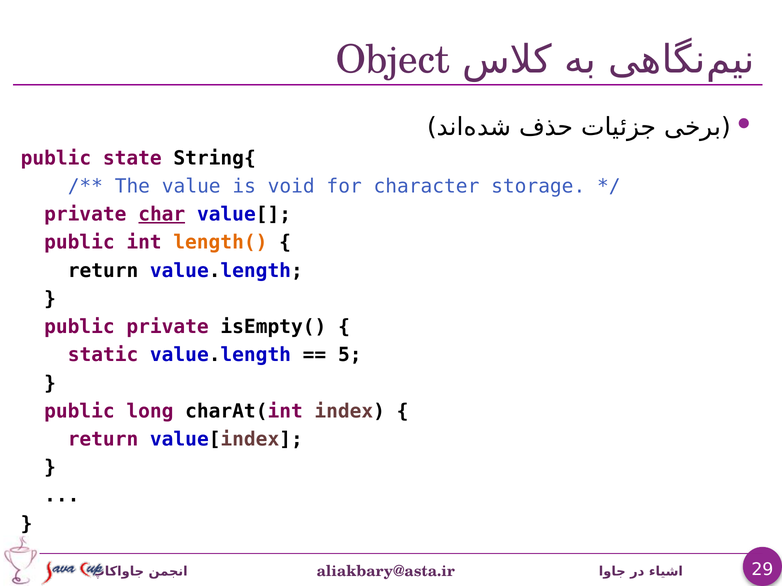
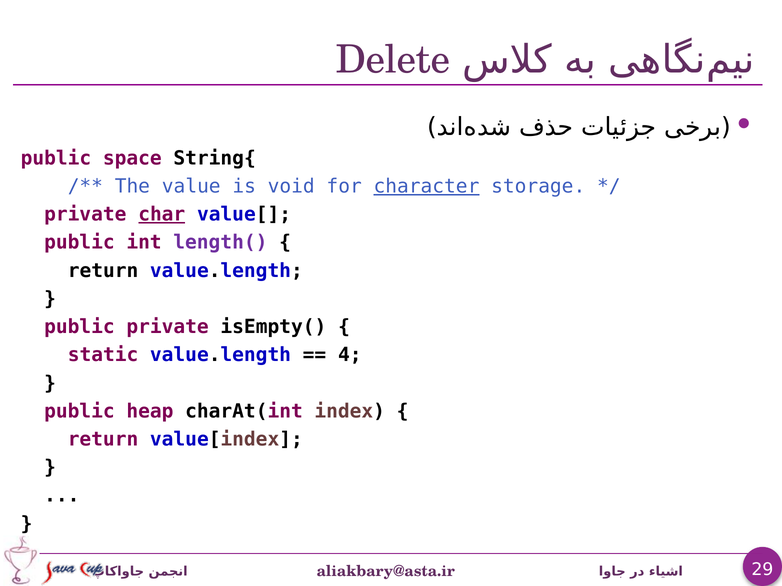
Object: Object -> Delete
state: state -> space
character underline: none -> present
length( colour: orange -> purple
5: 5 -> 4
long: long -> heap
